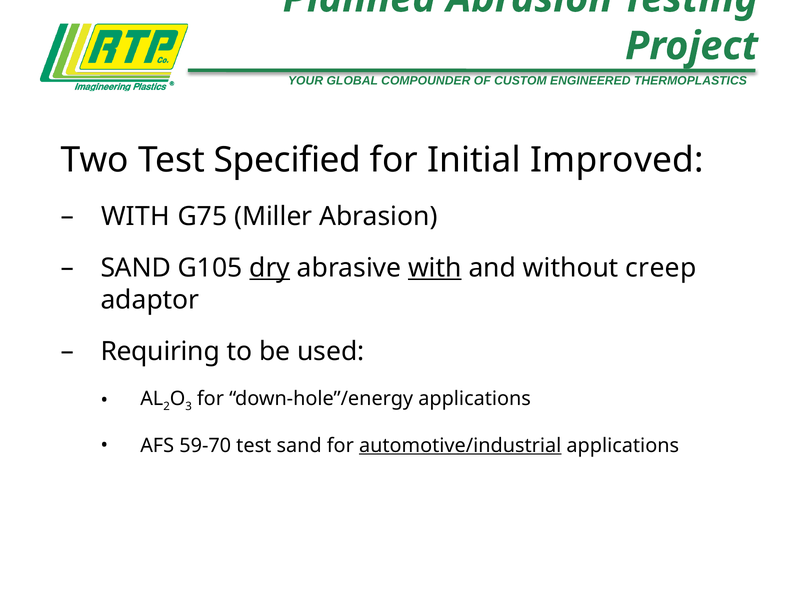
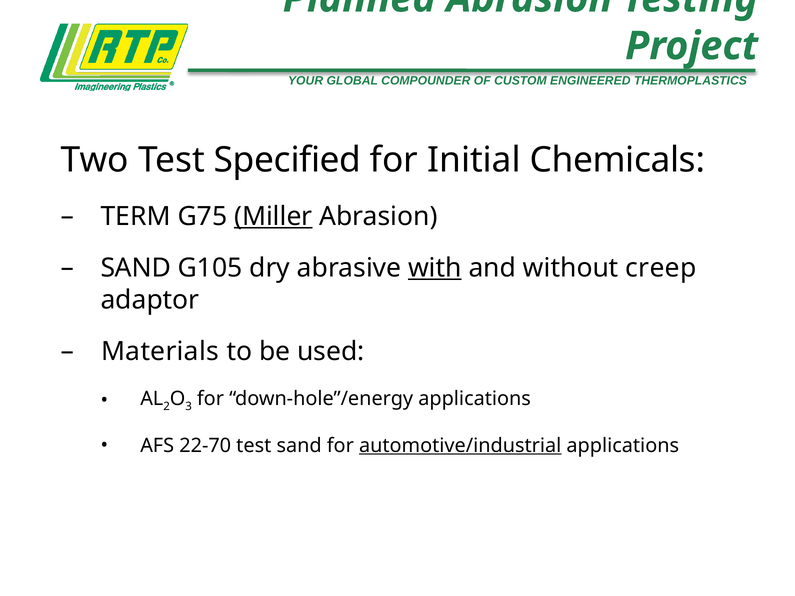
Improved: Improved -> Chemicals
WITH at (135, 216): WITH -> TERM
Miller underline: none -> present
dry underline: present -> none
Requiring: Requiring -> Materials
59-70: 59-70 -> 22-70
